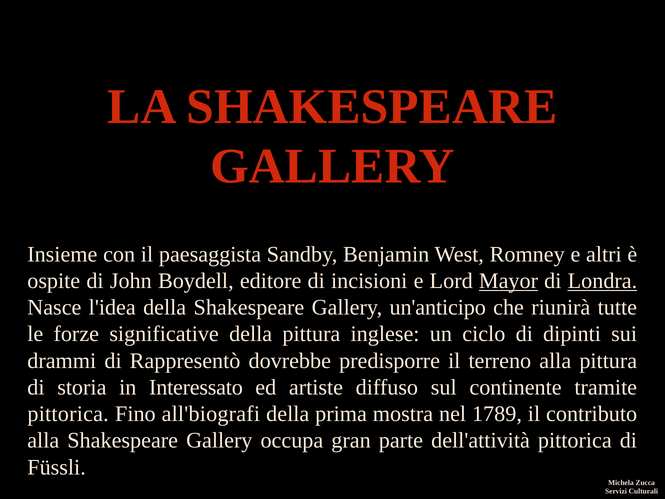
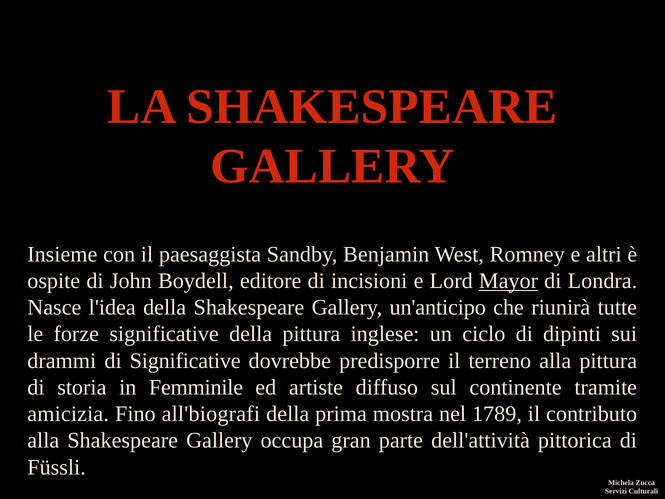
Londra underline: present -> none
di Rappresentò: Rappresentò -> Significative
Interessato: Interessato -> Femminile
pittorica at (68, 414): pittorica -> amicizia
